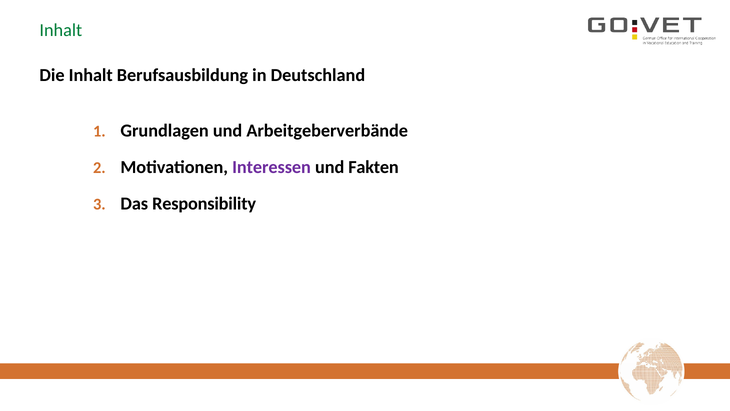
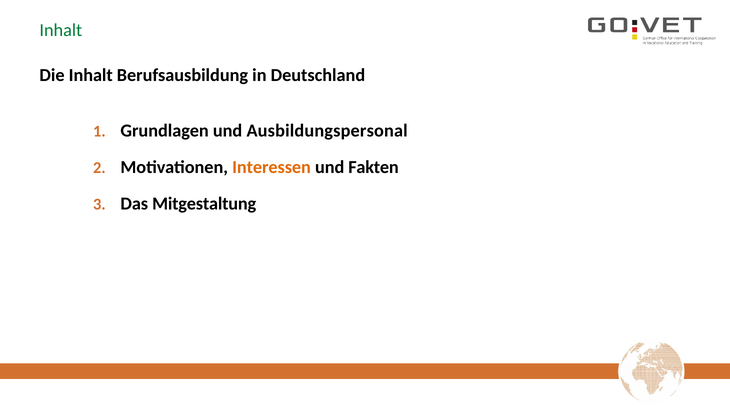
Arbeitgeberverbände: Arbeitgeberverbände -> Ausbildungspersonal
Interessen colour: purple -> orange
Responsibility: Responsibility -> Mitgestaltung
